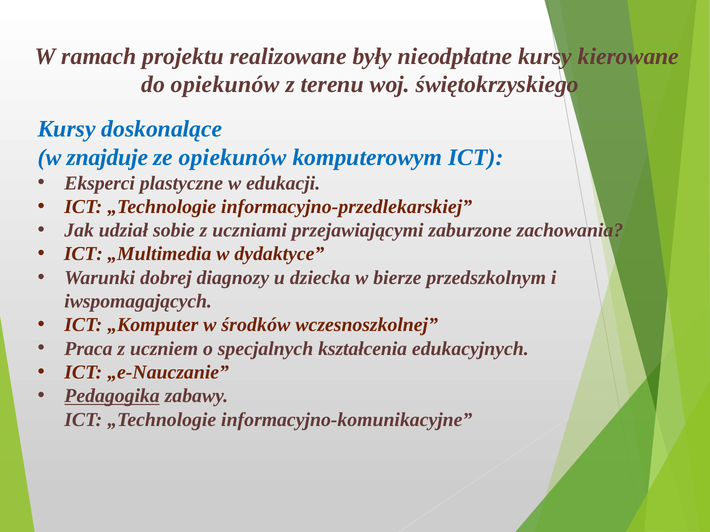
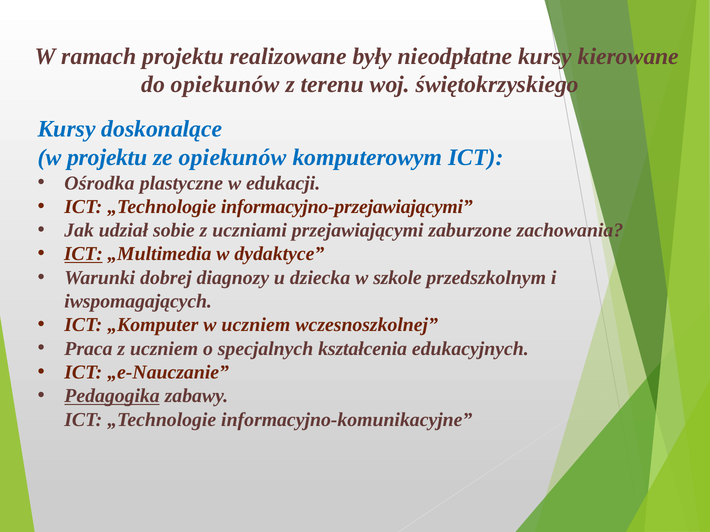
w znajduje: znajduje -> projektu
Eksperci: Eksperci -> Ośrodka
informacyjno-przedlekarskiej: informacyjno-przedlekarskiej -> informacyjno-przejawiającymi
ICT at (83, 254) underline: none -> present
bierze: bierze -> szkole
w środków: środków -> uczniem
